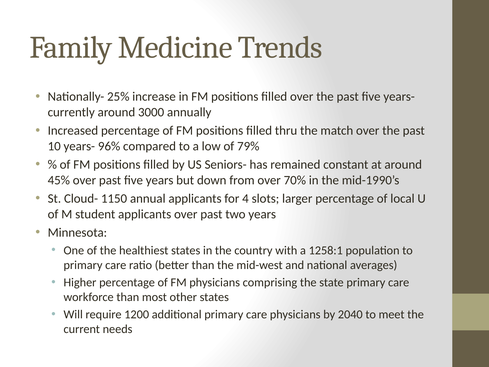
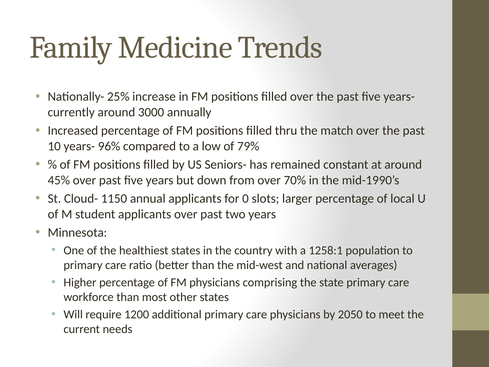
4: 4 -> 0
2040: 2040 -> 2050
